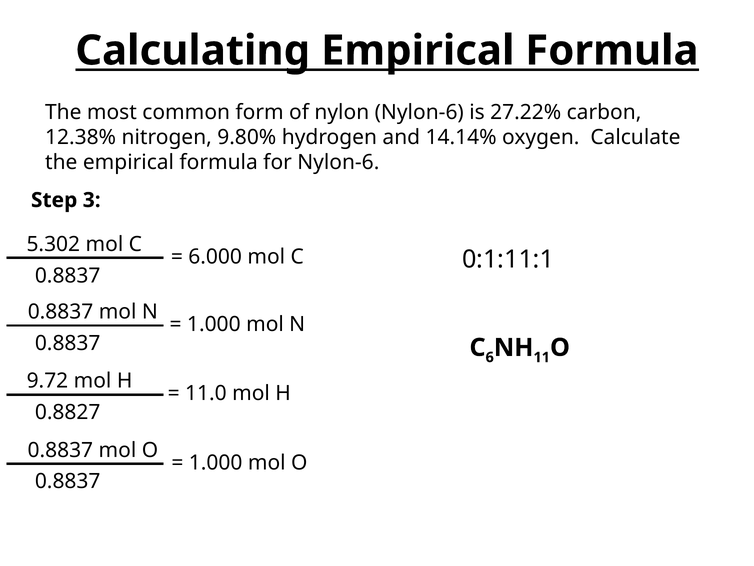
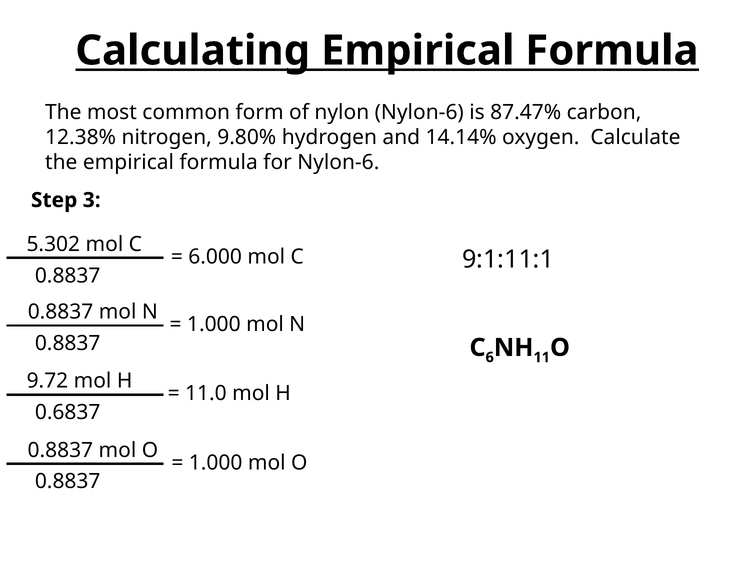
27.22%: 27.22% -> 87.47%
0:1:11:1: 0:1:11:1 -> 9:1:11:1
0.8827: 0.8827 -> 0.6837
